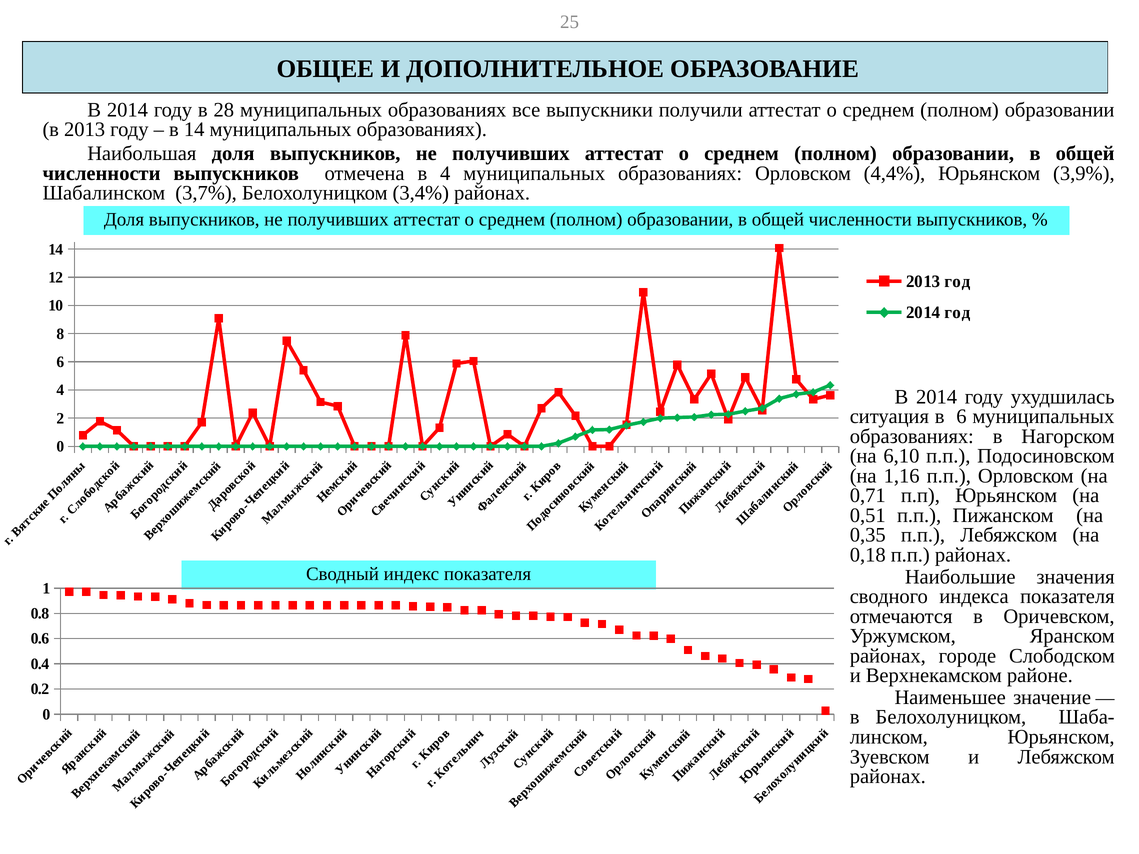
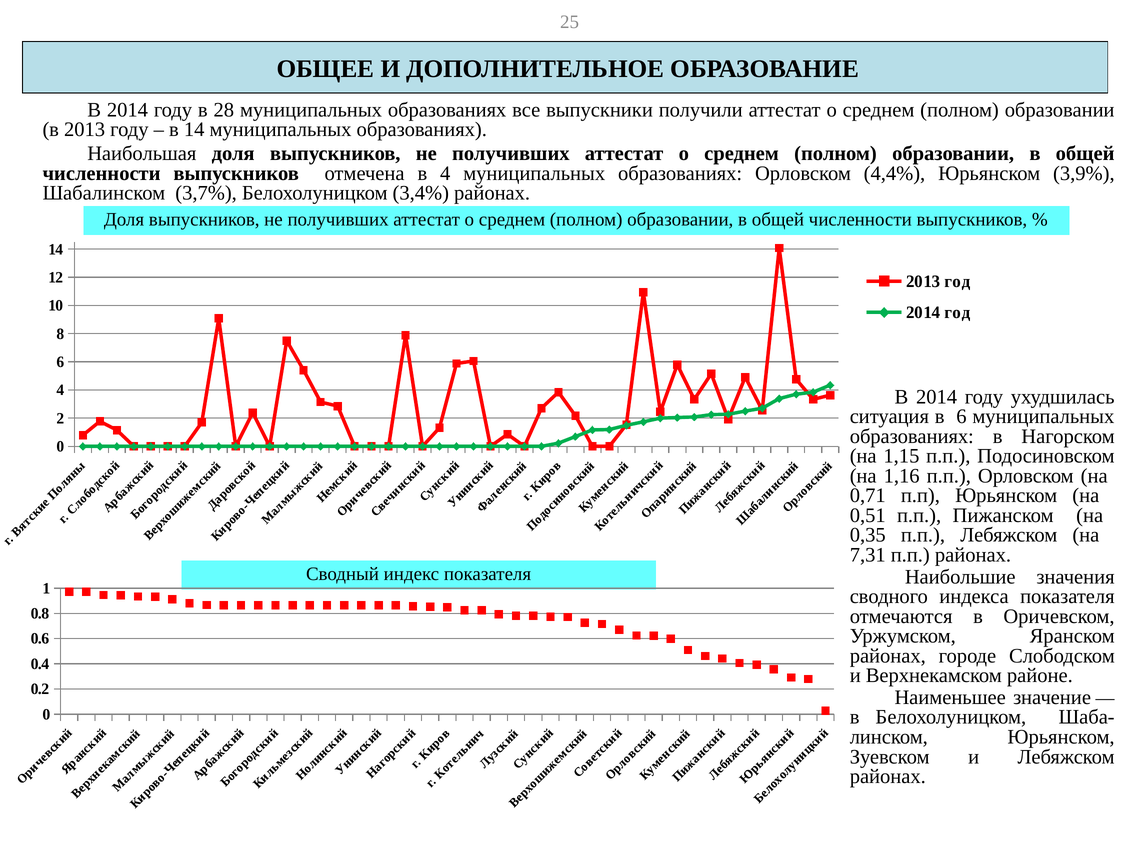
6,10: 6,10 -> 1,15
0,18: 0,18 -> 7,31
